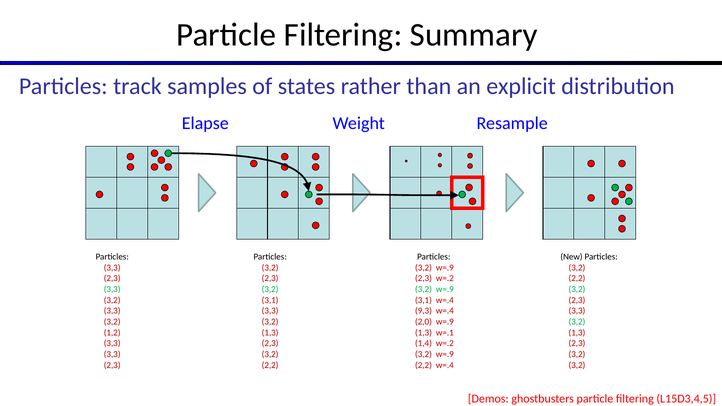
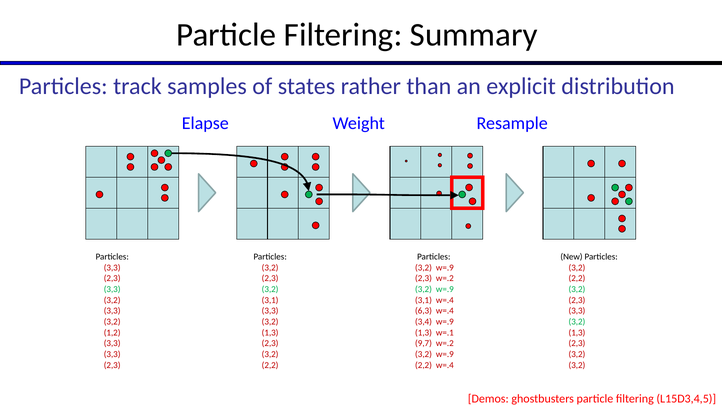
9,3: 9,3 -> 6,3
2,0: 2,0 -> 3,4
1,4: 1,4 -> 9,7
